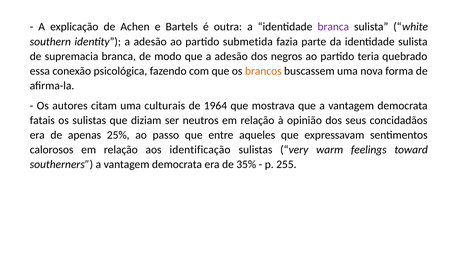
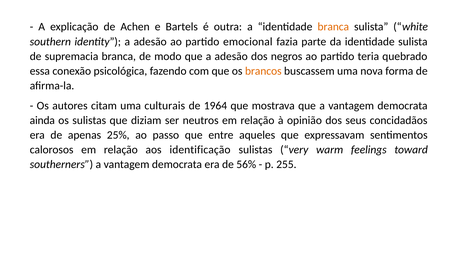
branca at (333, 27) colour: purple -> orange
submetida: submetida -> emocional
fatais: fatais -> ainda
35%: 35% -> 56%
